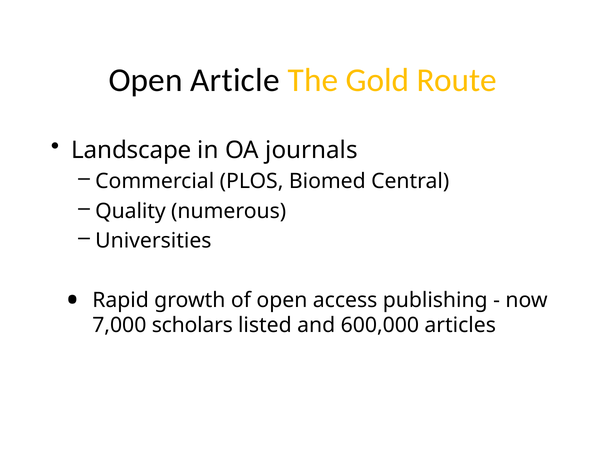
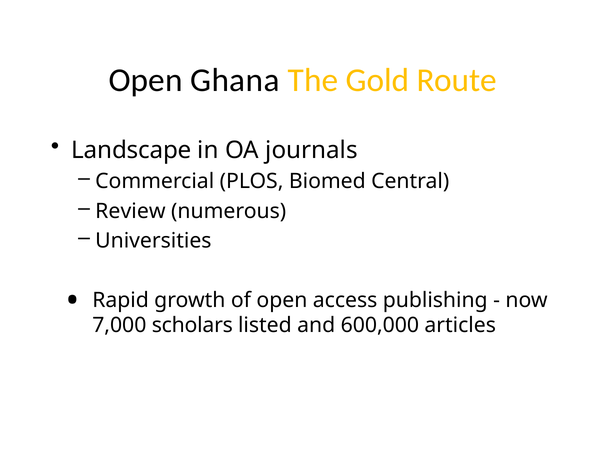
Article: Article -> Ghana
Quality: Quality -> Review
